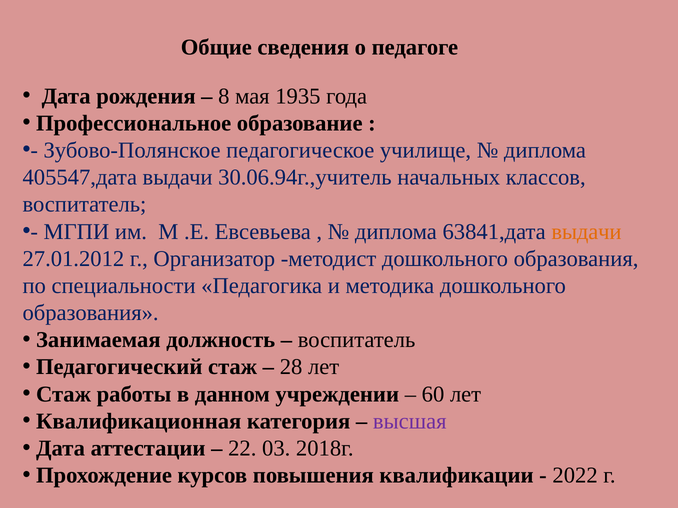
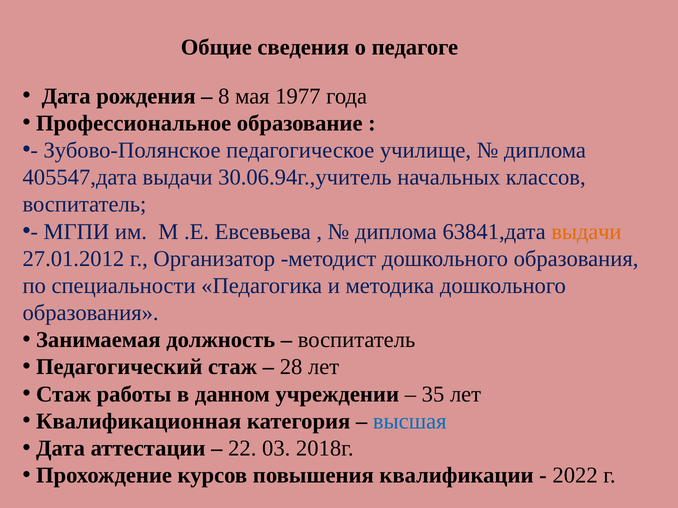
1935: 1935 -> 1977
60: 60 -> 35
высшая colour: purple -> blue
